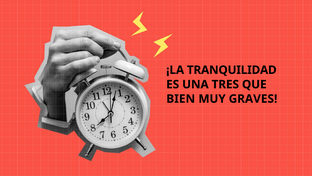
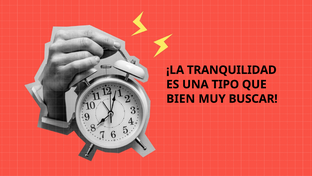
TRES: TRES -> TIPO
GRAVES: GRAVES -> BUSCAR
